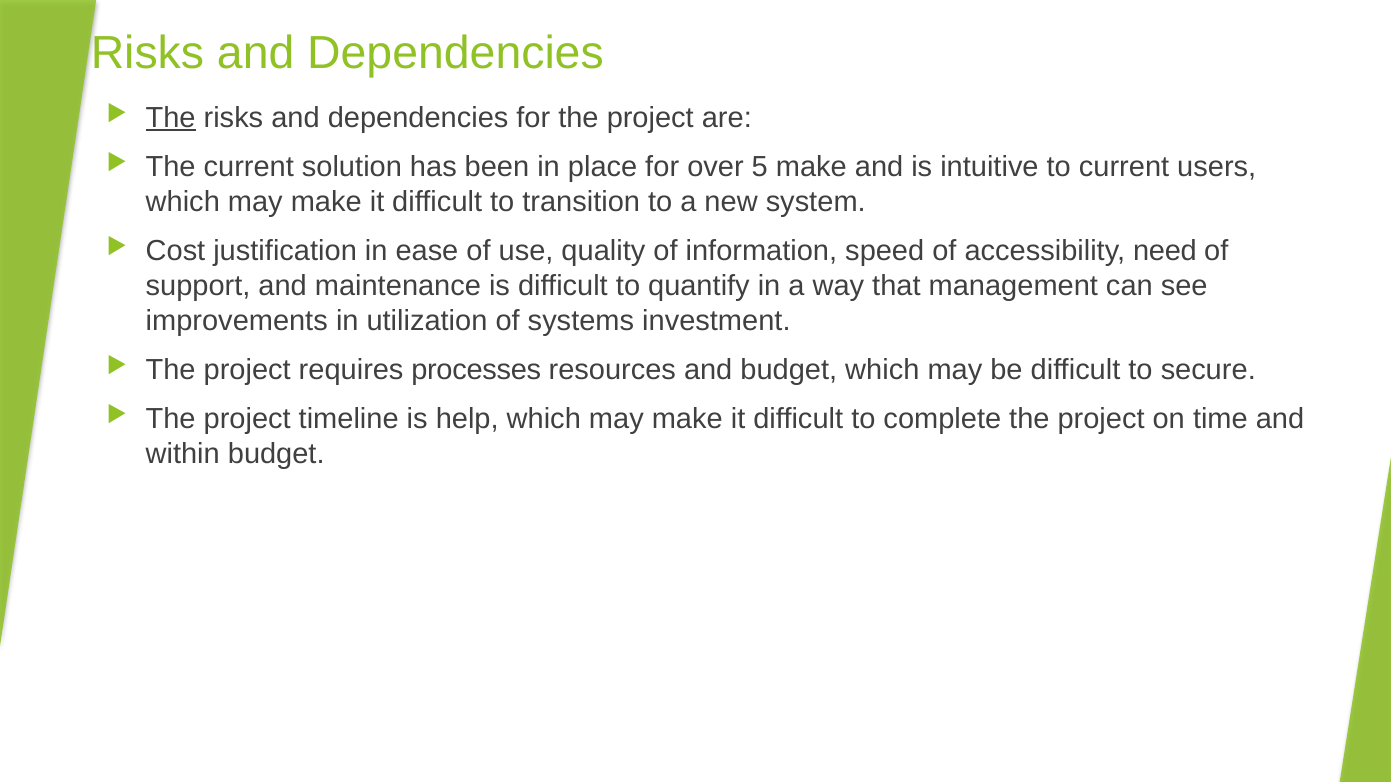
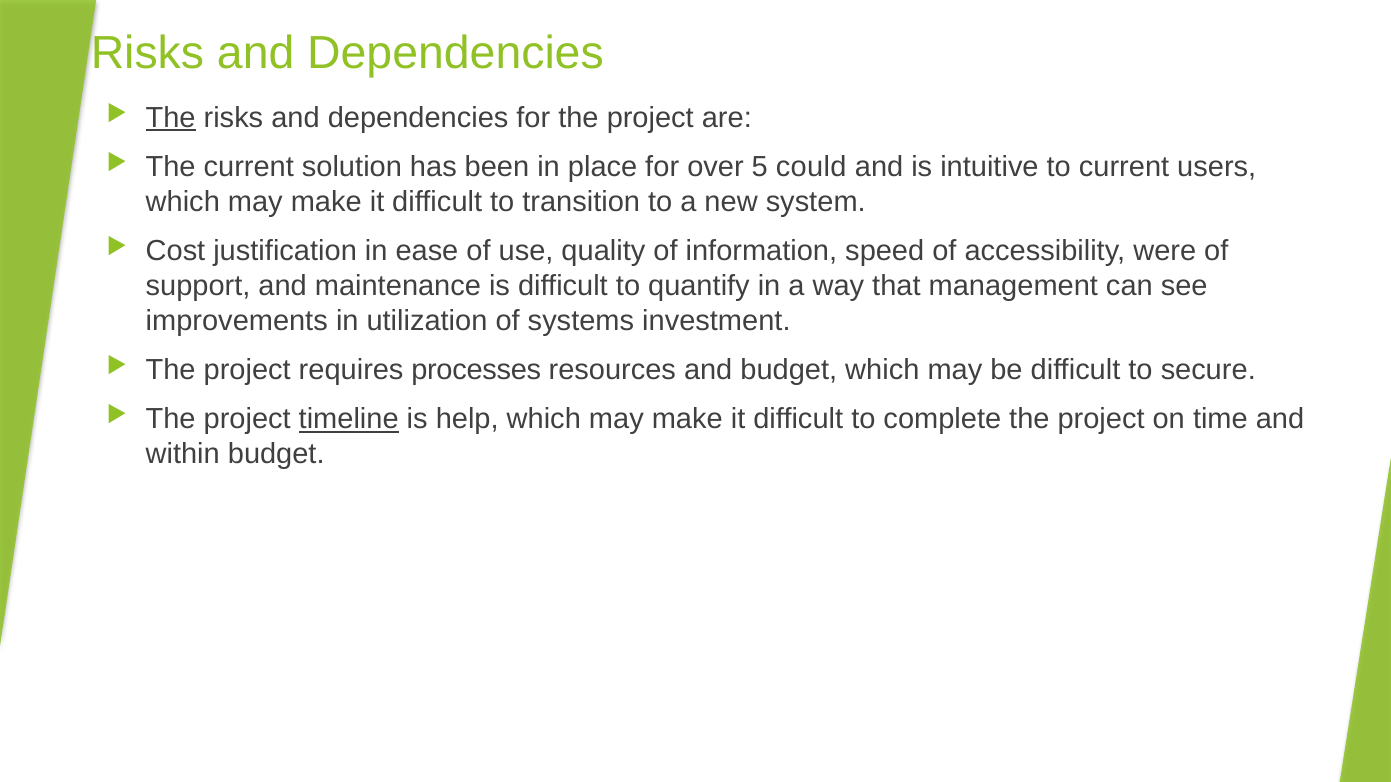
5 make: make -> could
need: need -> were
timeline underline: none -> present
